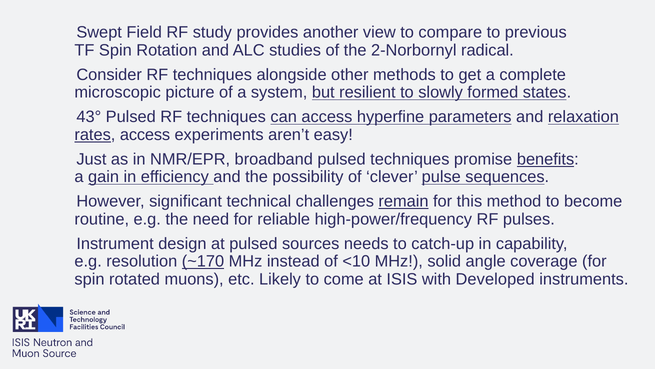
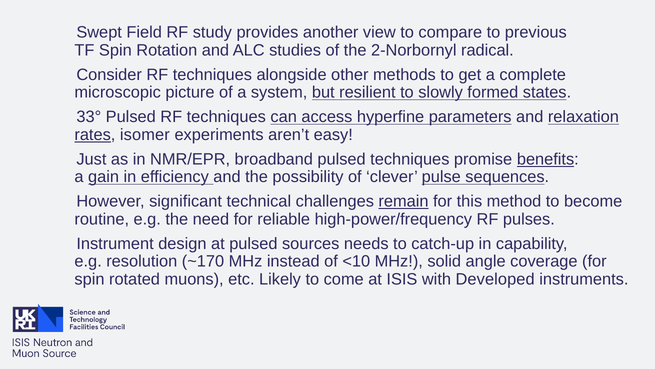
43°: 43° -> 33°
rates access: access -> isomer
~170 underline: present -> none
